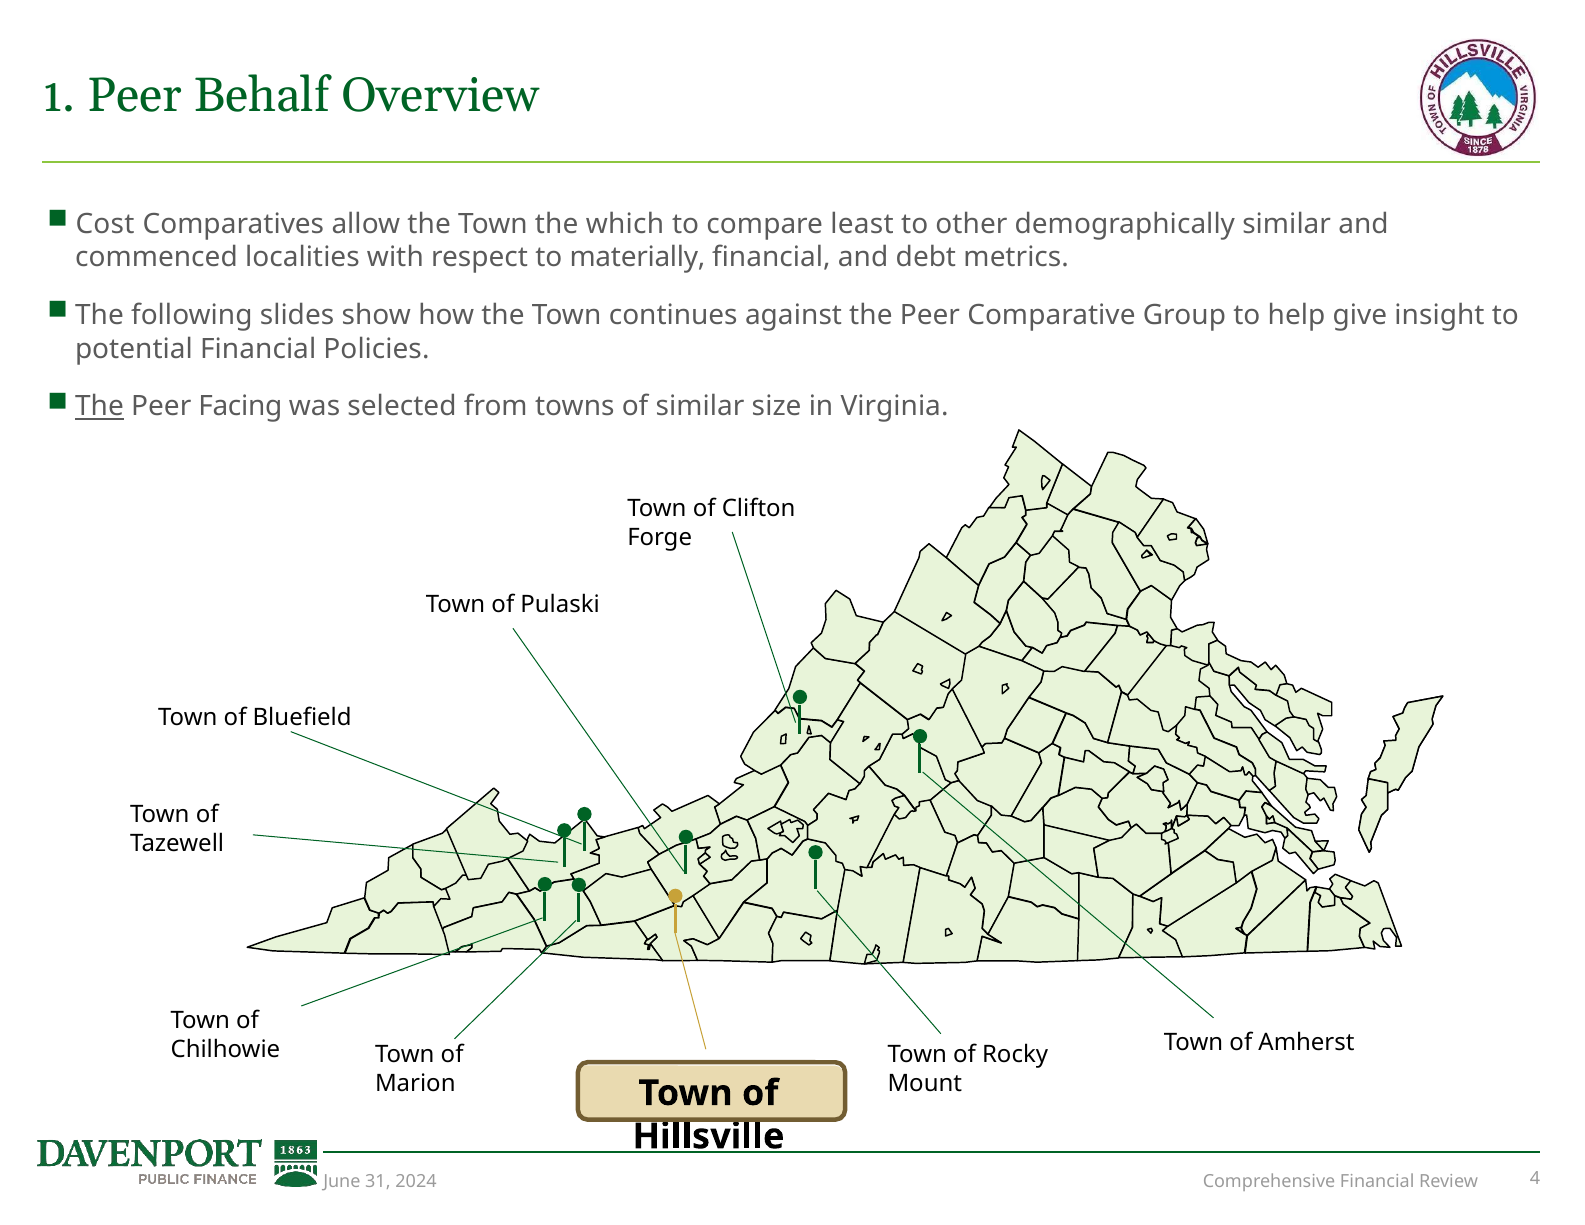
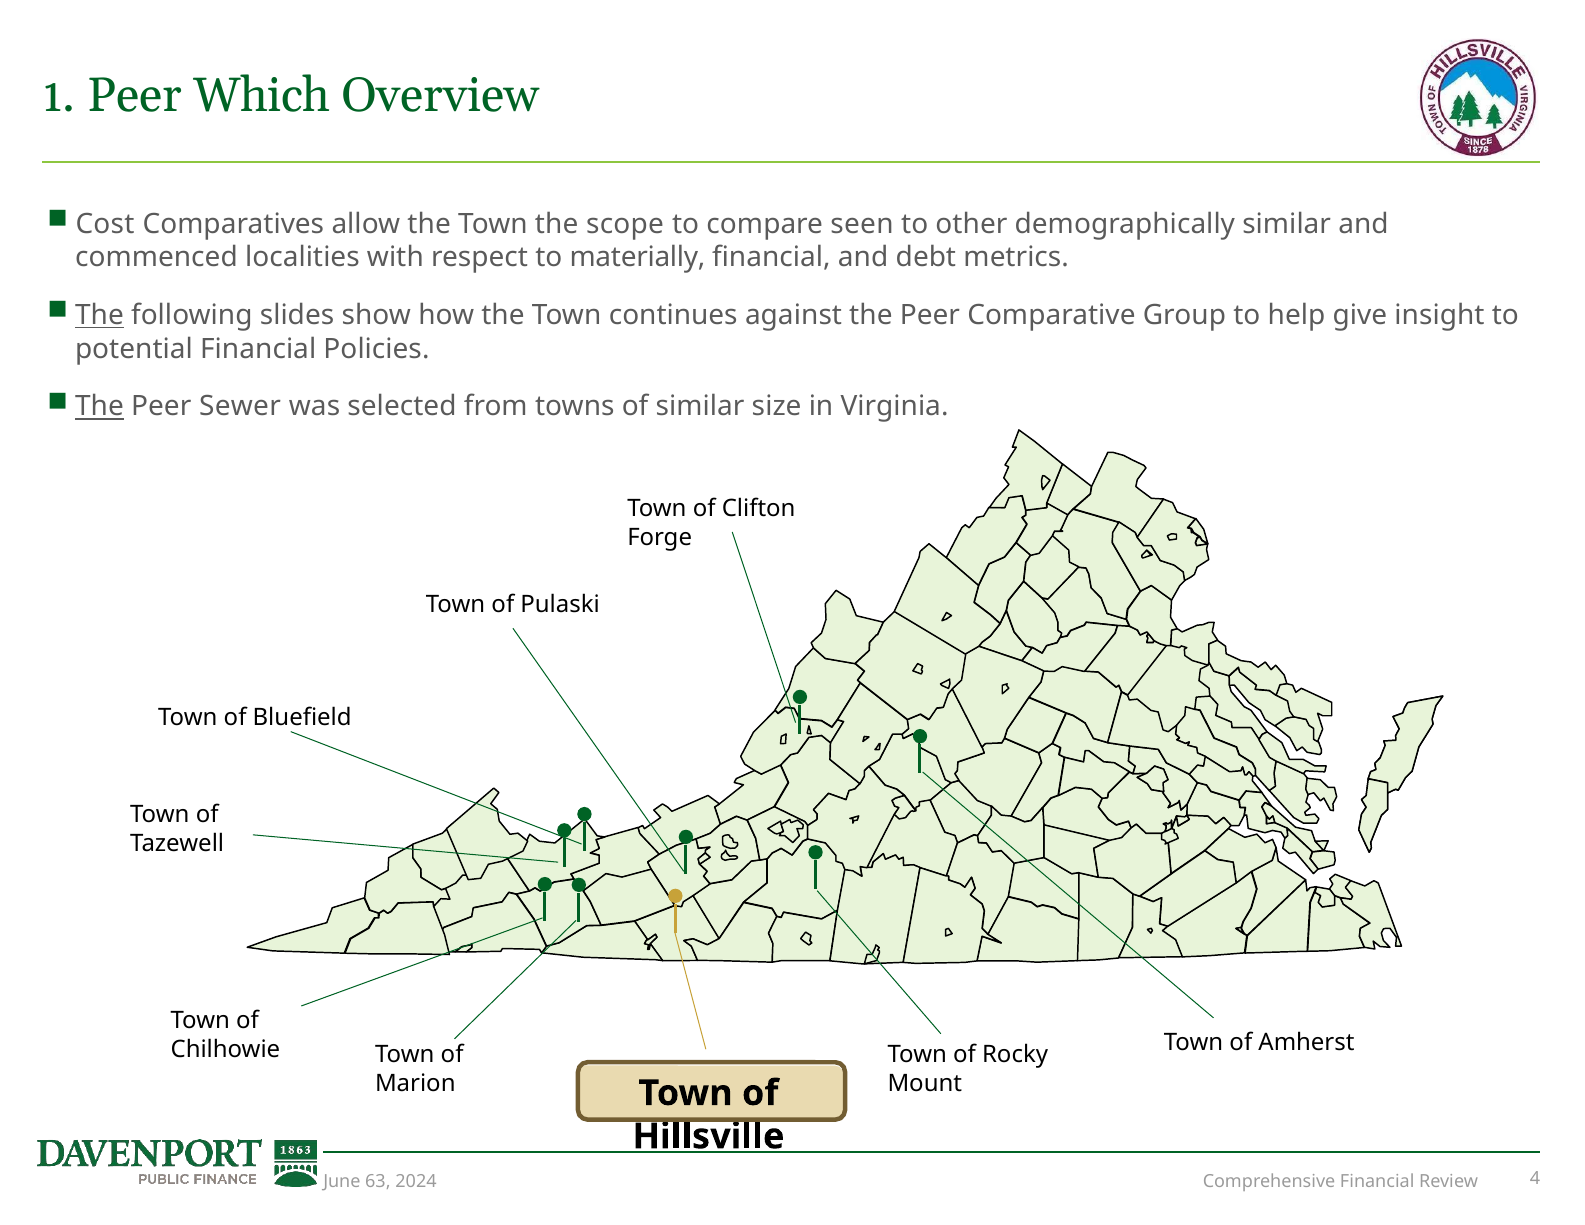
Behalf: Behalf -> Which
which: which -> scope
least: least -> seen
The at (100, 315) underline: none -> present
Facing: Facing -> Sewer
31: 31 -> 63
